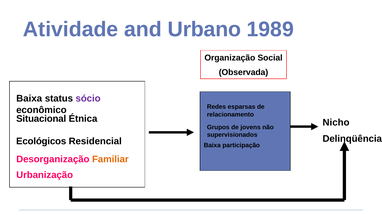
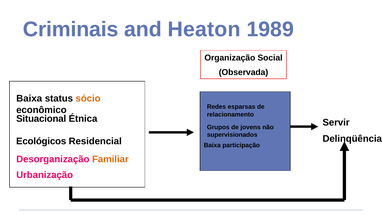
Atividade: Atividade -> Criminais
Urbano: Urbano -> Heaton
sócio colour: purple -> orange
Nicho: Nicho -> Servir
